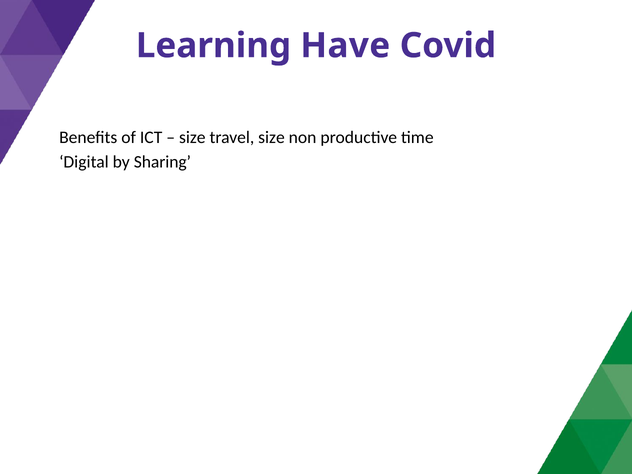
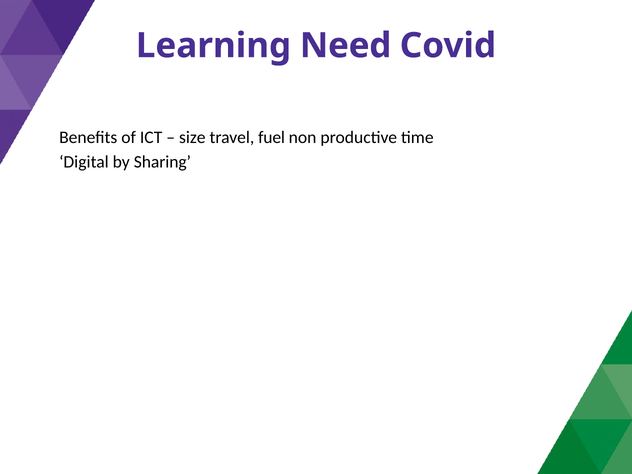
Have: Have -> Need
travel size: size -> fuel
